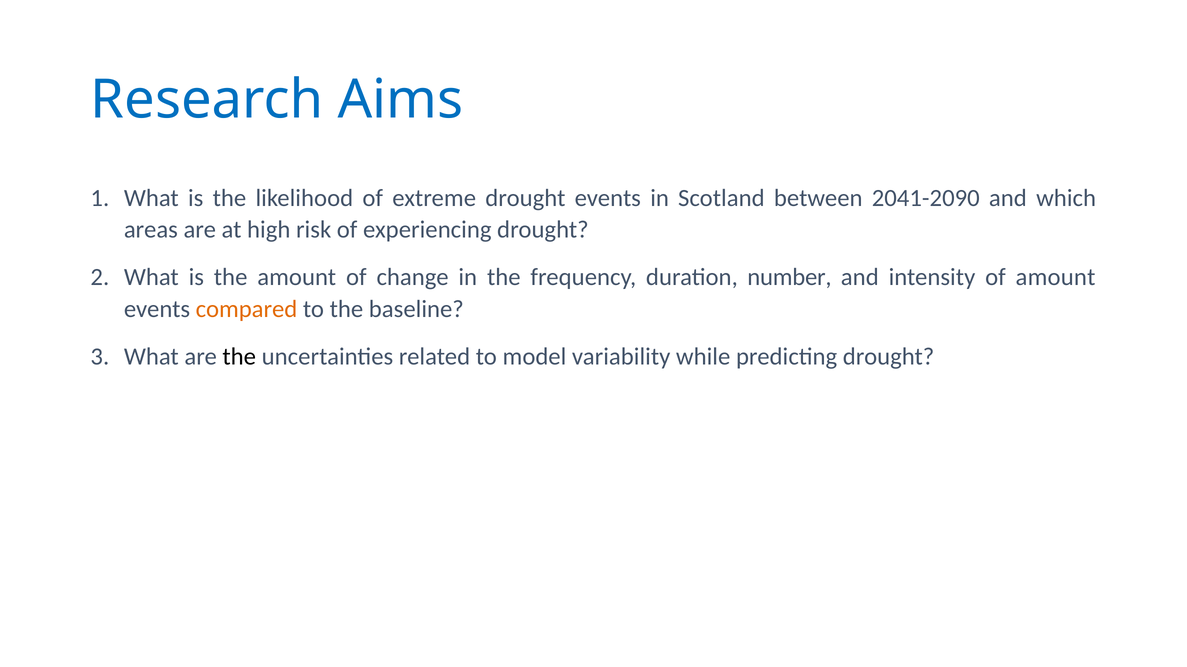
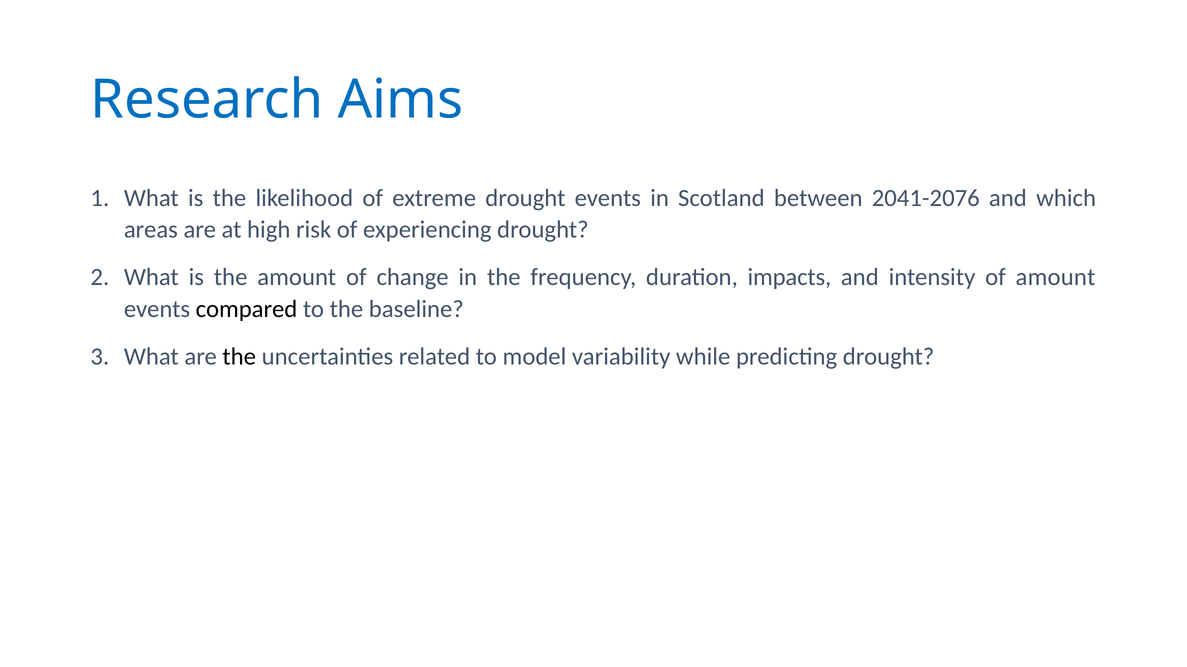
2041-2090: 2041-2090 -> 2041-2076
number: number -> impacts
compared colour: orange -> black
